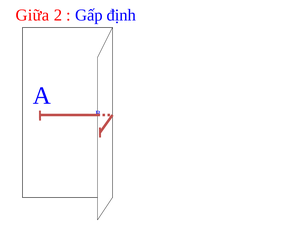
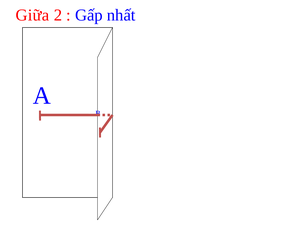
định: định -> nhất
